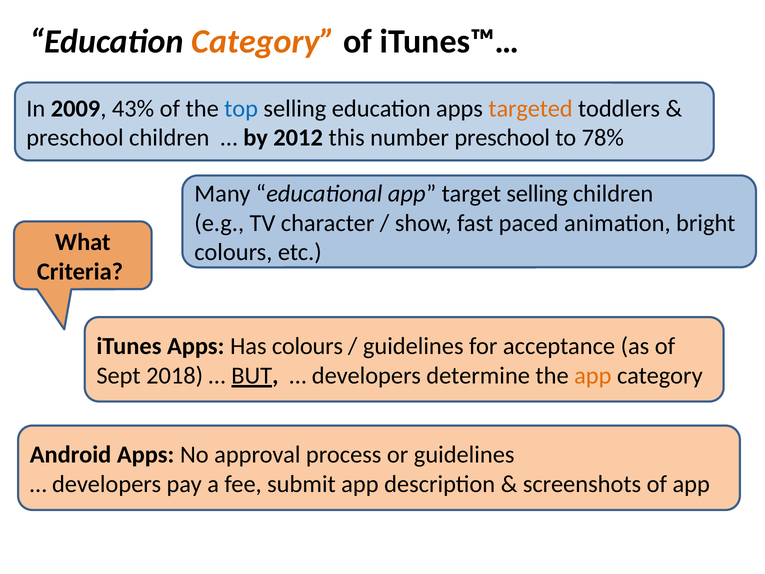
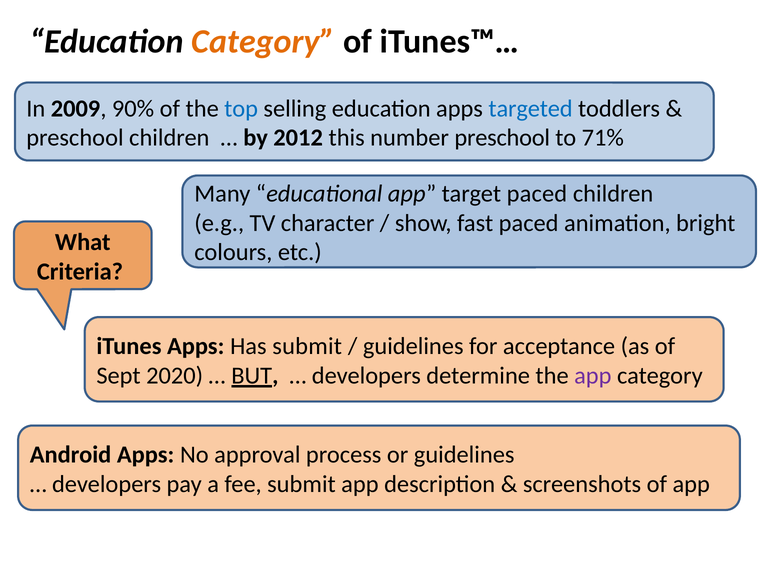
43%: 43% -> 90%
targeted colour: orange -> blue
78%: 78% -> 71%
target selling: selling -> paced
Has colours: colours -> submit
2018: 2018 -> 2020
app at (593, 375) colour: orange -> purple
